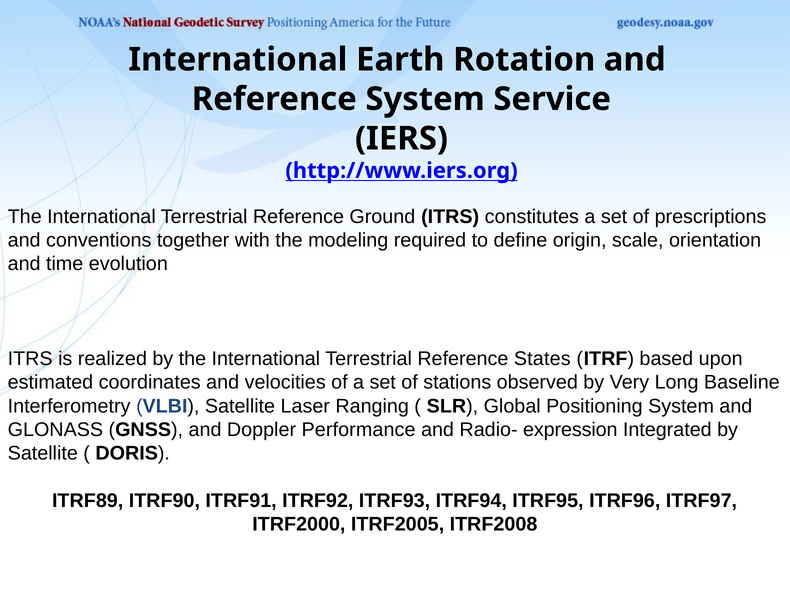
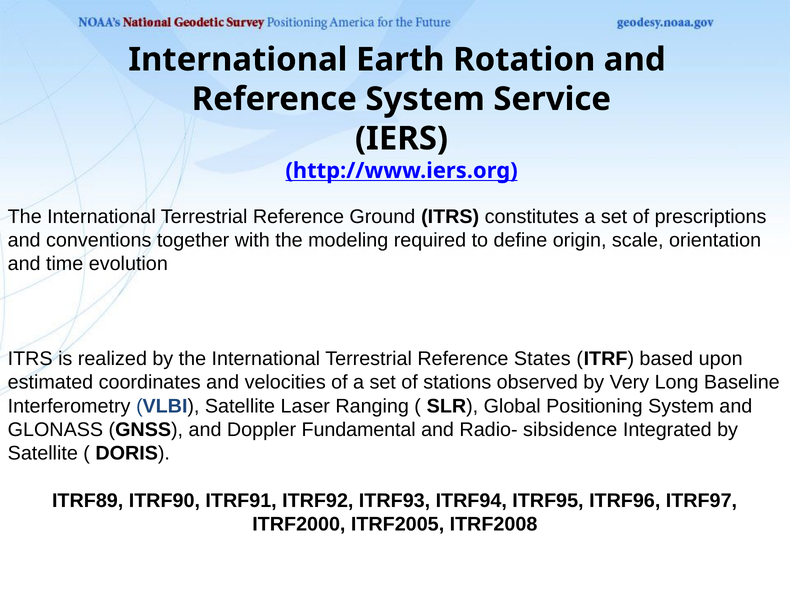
Performance: Performance -> Fundamental
expression: expression -> sibsidence
